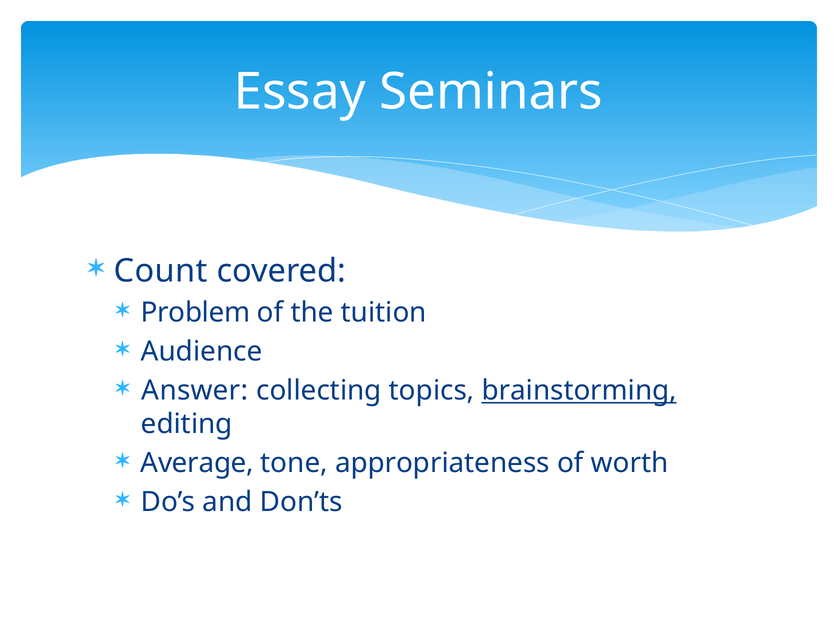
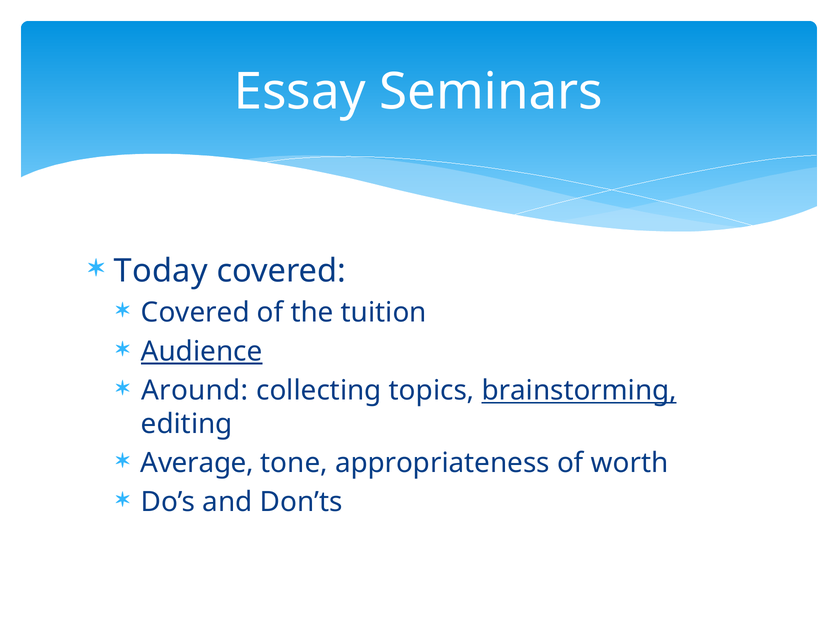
Count: Count -> Today
Problem at (195, 312): Problem -> Covered
Audience underline: none -> present
Answer: Answer -> Around
